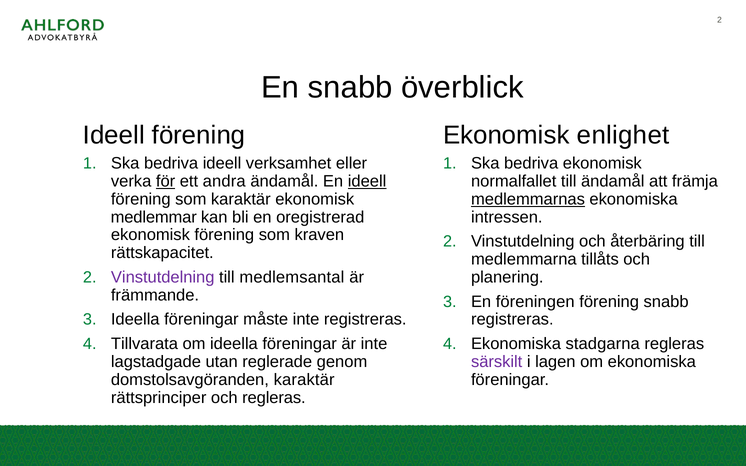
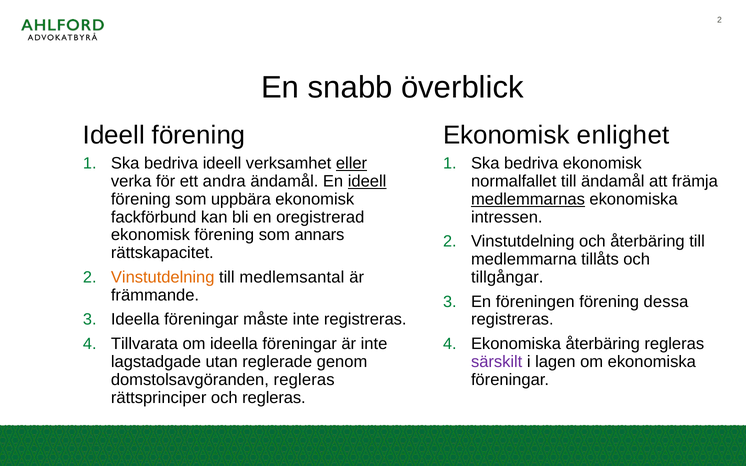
eller underline: none -> present
för underline: present -> none
som karaktär: karaktär -> uppbära
medlemmar: medlemmar -> fackförbund
kraven: kraven -> annars
planering: planering -> tillgångar
Vinstutdelning at (163, 277) colour: purple -> orange
förening snabb: snabb -> dessa
Ekonomiska stadgarna: stadgarna -> återbäring
domstolsavgöranden karaktär: karaktär -> regleras
